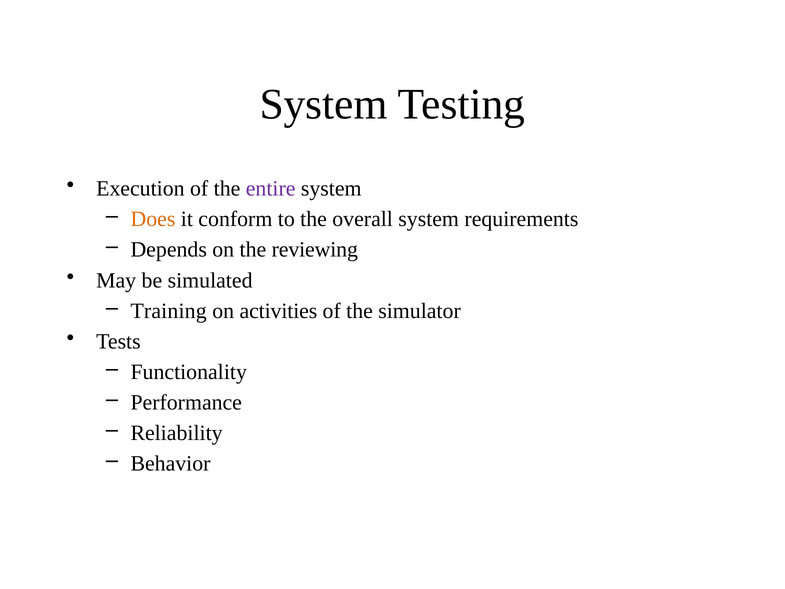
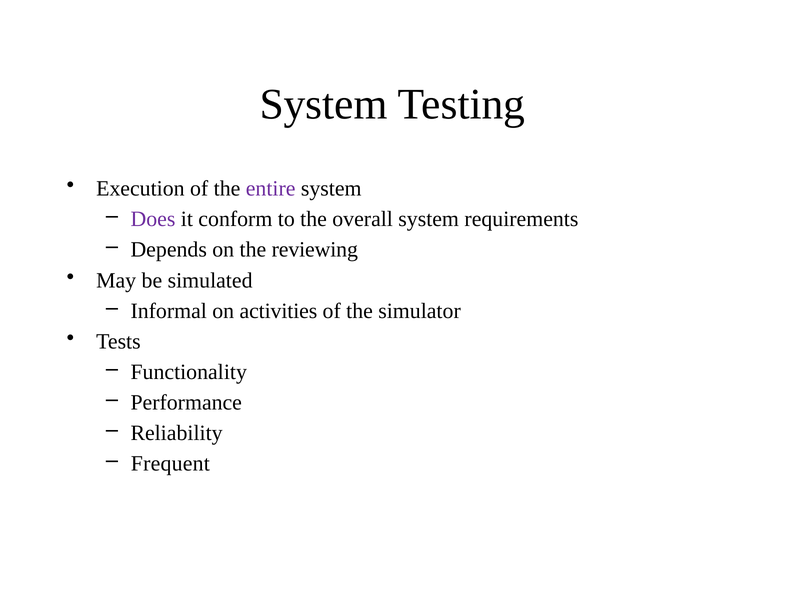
Does colour: orange -> purple
Training: Training -> Informal
Behavior: Behavior -> Frequent
